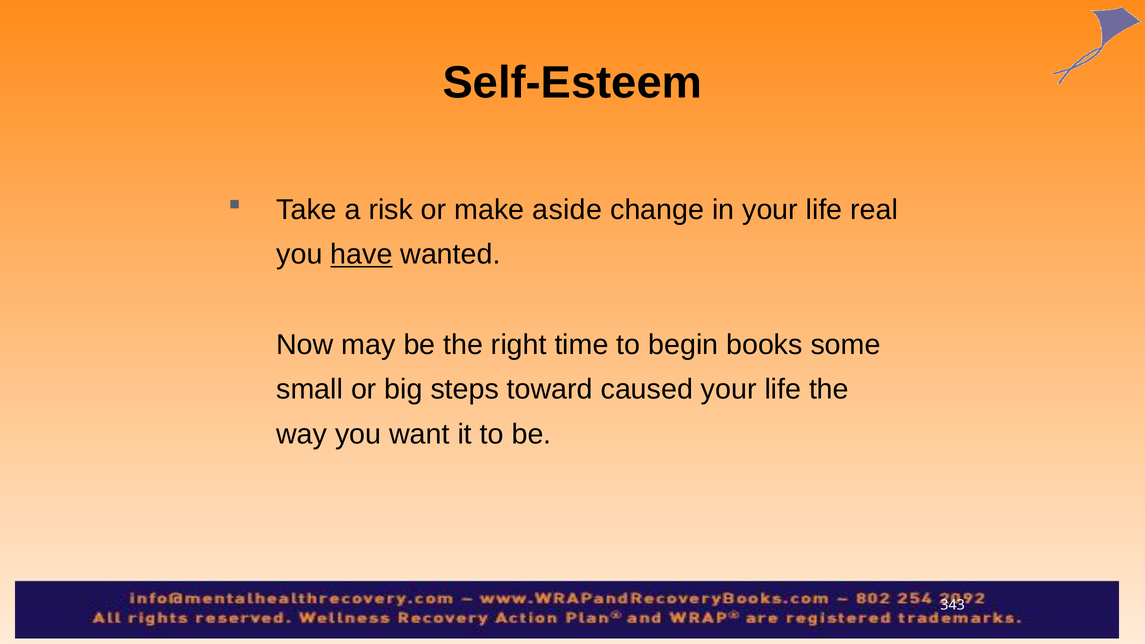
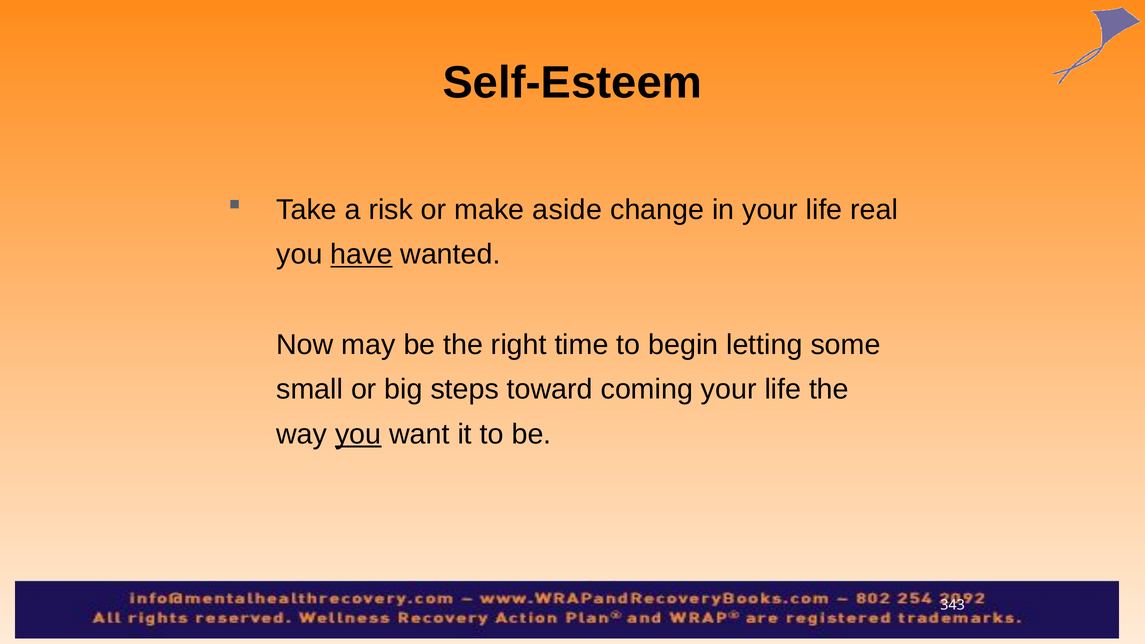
books: books -> letting
caused: caused -> coming
you at (358, 434) underline: none -> present
